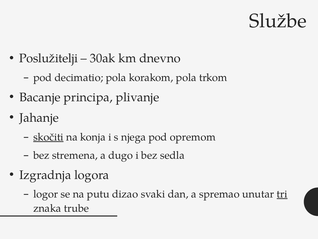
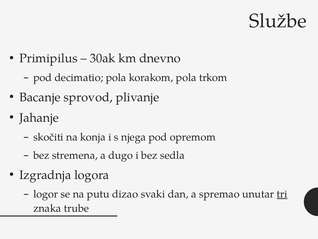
Poslužitelji: Poslužitelji -> Primipilus
principa: principa -> sprovod
skočiti underline: present -> none
